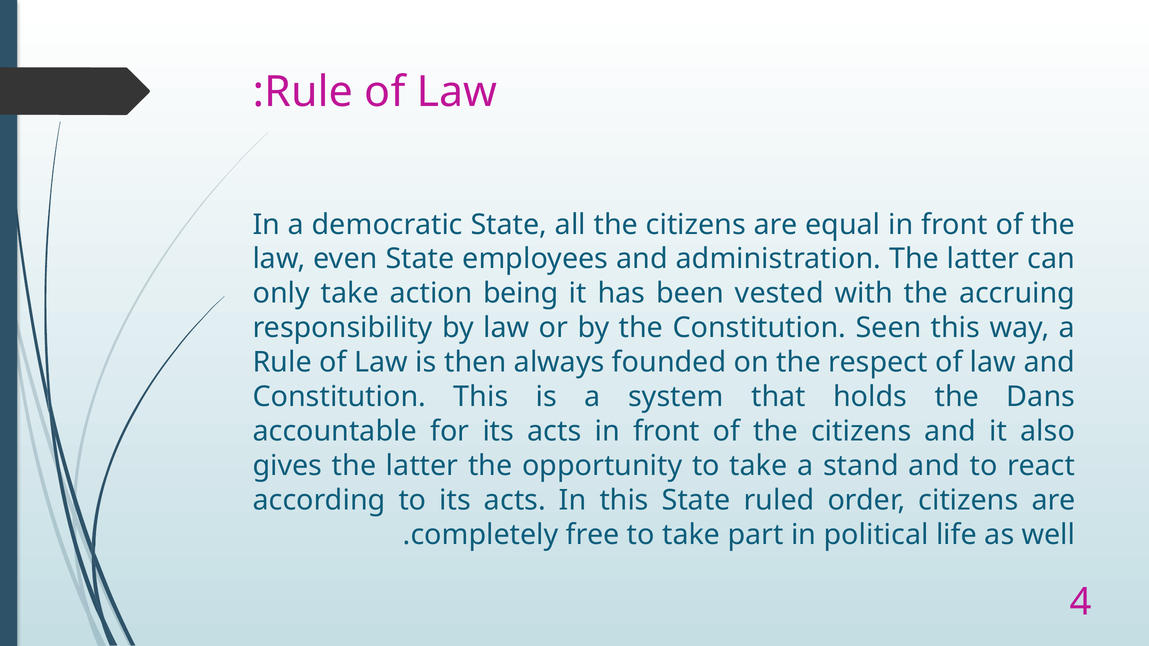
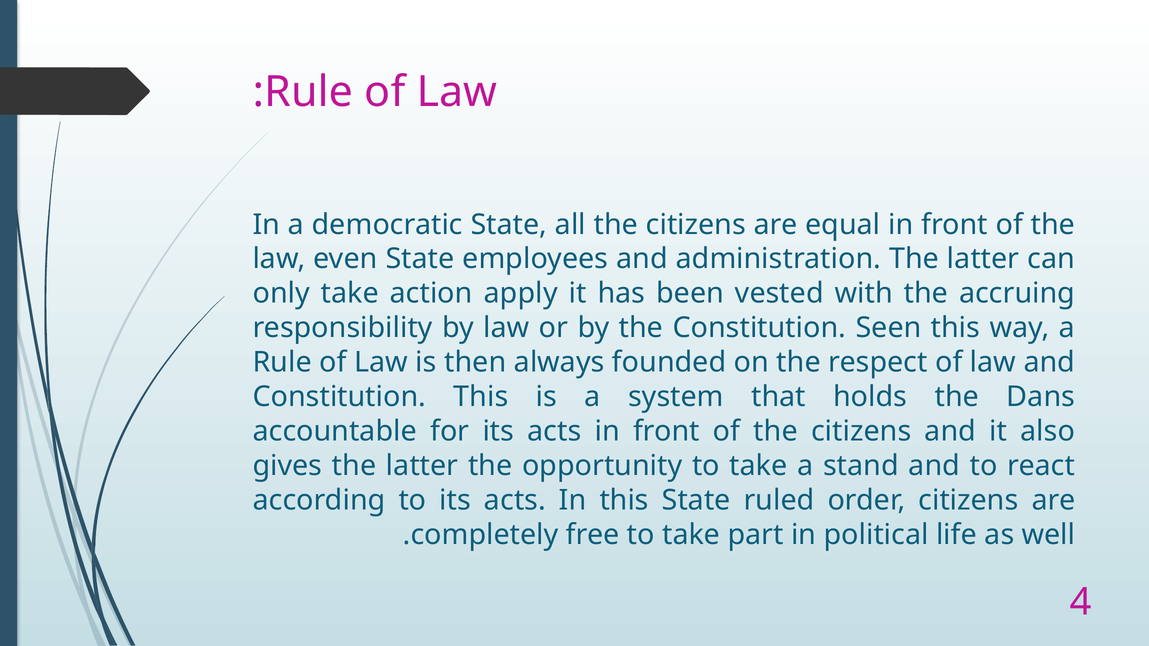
being: being -> apply
